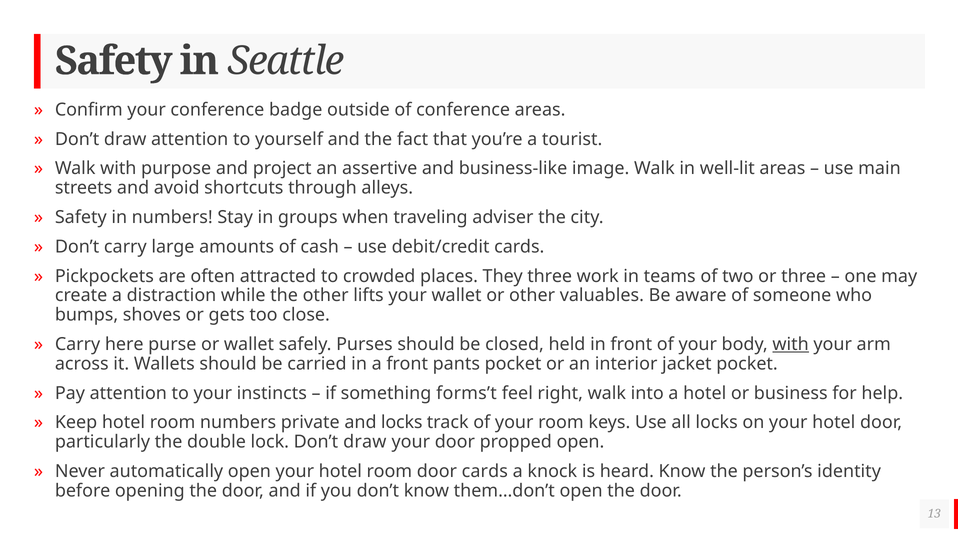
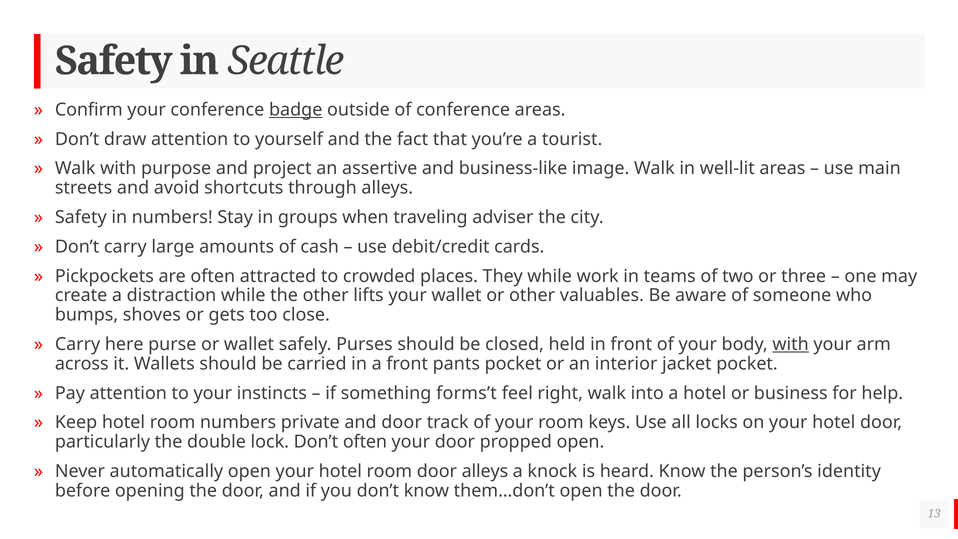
badge underline: none -> present
They three: three -> while
and locks: locks -> door
lock Don’t draw: draw -> often
door cards: cards -> alleys
